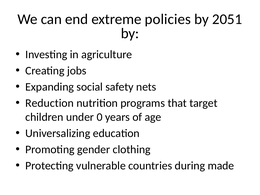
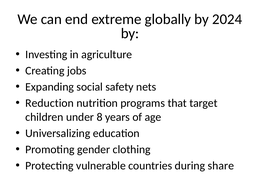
policies: policies -> globally
2051: 2051 -> 2024
0: 0 -> 8
made: made -> share
